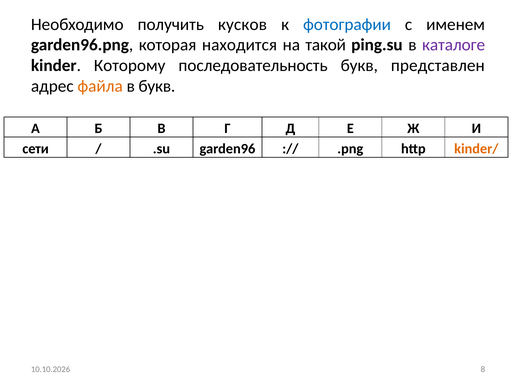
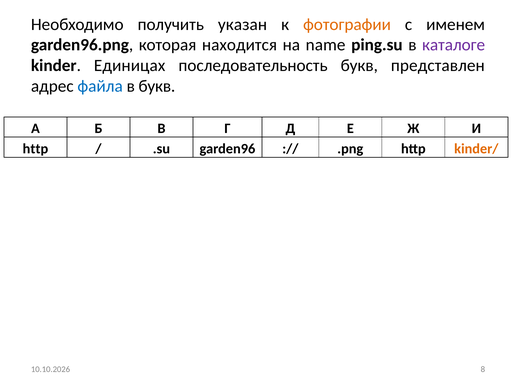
кусков: кусков -> указан
фотографии colour: blue -> orange
такой: такой -> name
Которому: Которому -> Единицах
файла colour: orange -> blue
сети at (36, 149): сети -> http
